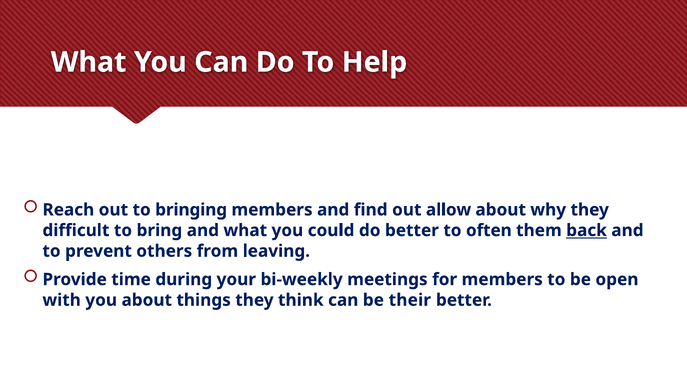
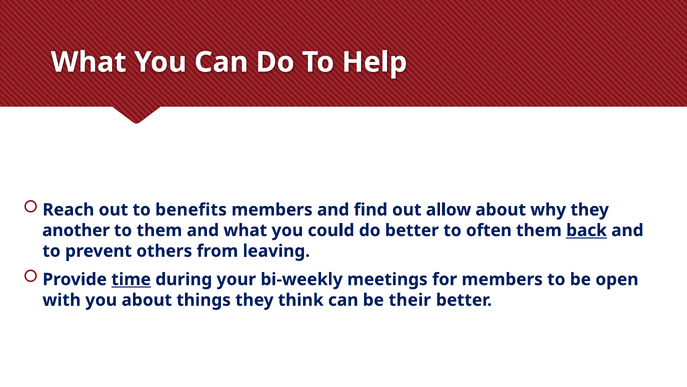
bringing: bringing -> benefits
difficult: difficult -> another
to bring: bring -> them
time underline: none -> present
